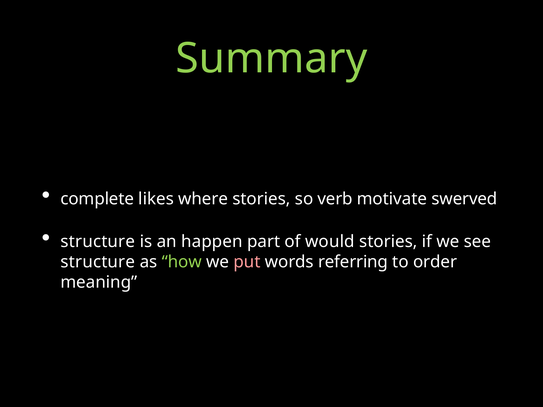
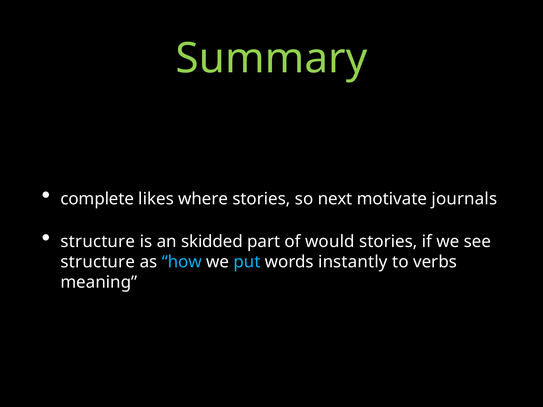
verb: verb -> next
swerved: swerved -> journals
happen: happen -> skidded
how colour: light green -> light blue
put colour: pink -> light blue
referring: referring -> instantly
order: order -> verbs
